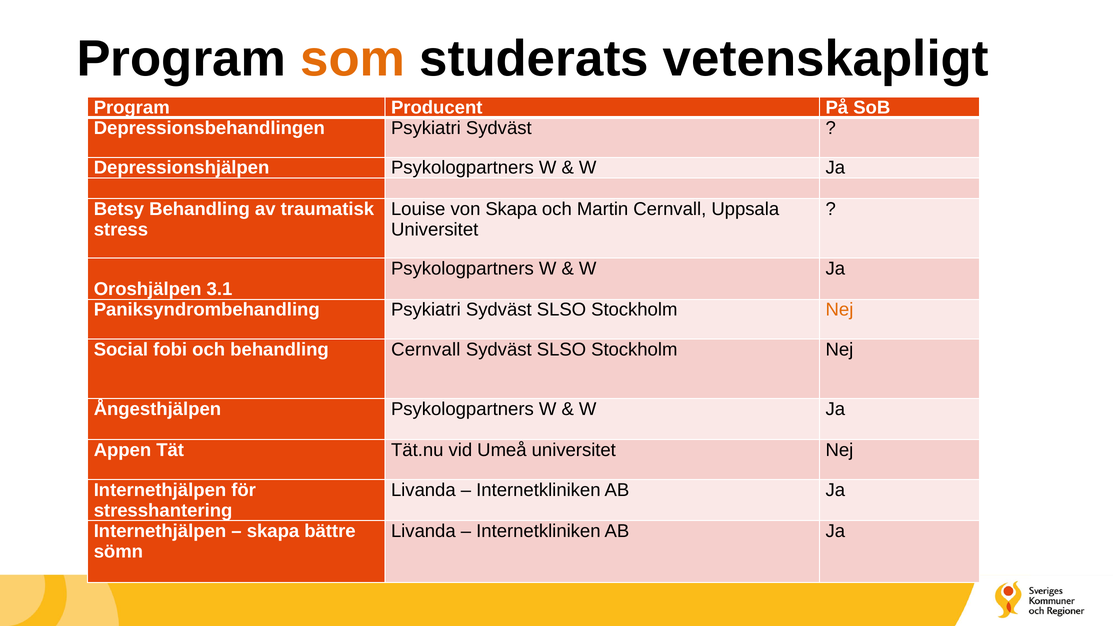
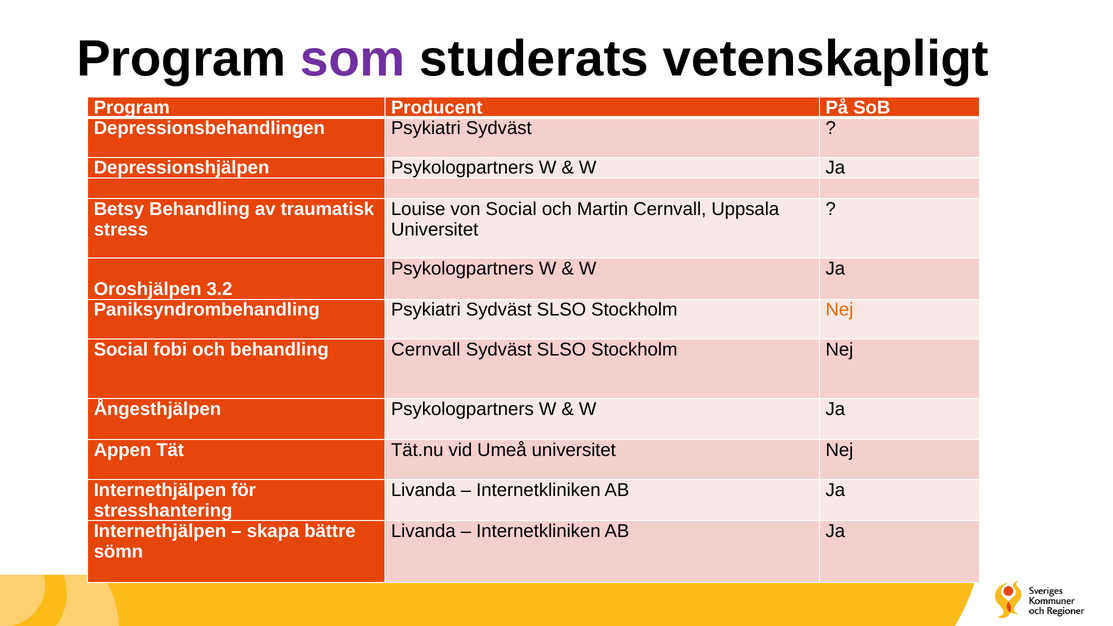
som colour: orange -> purple
von Skapa: Skapa -> Social
3.1: 3.1 -> 3.2
